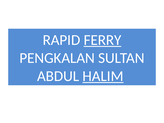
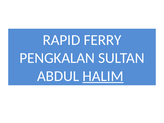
FERRY underline: present -> none
